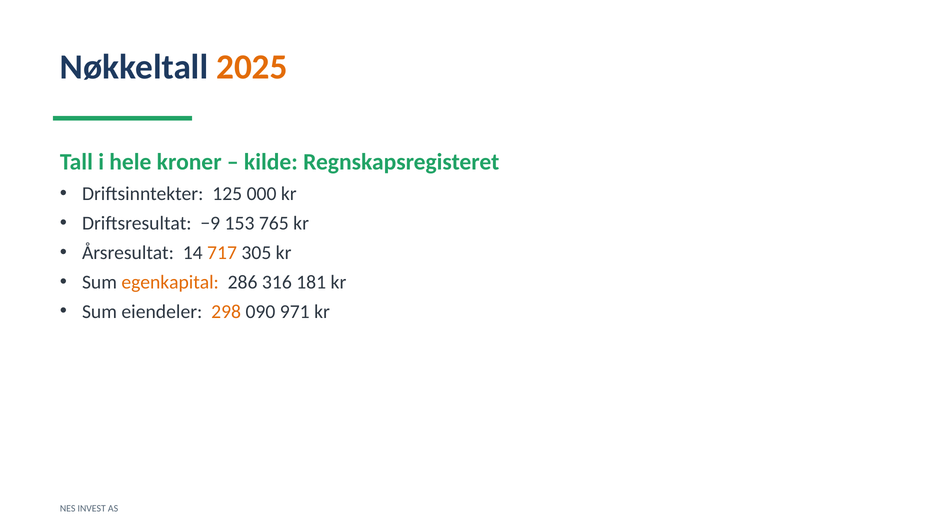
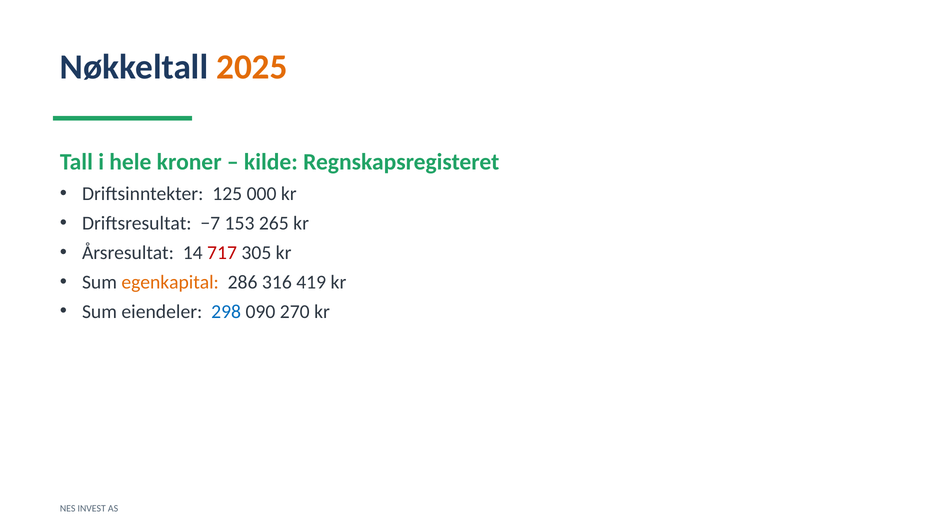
−9: −9 -> −7
765: 765 -> 265
717 colour: orange -> red
181: 181 -> 419
298 colour: orange -> blue
971: 971 -> 270
